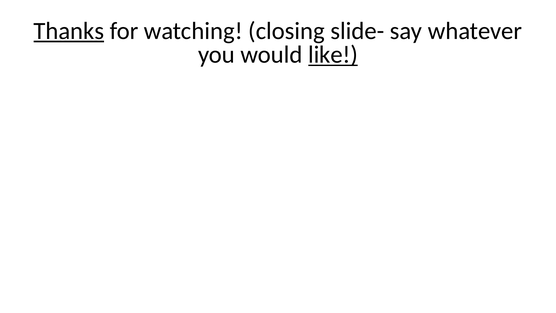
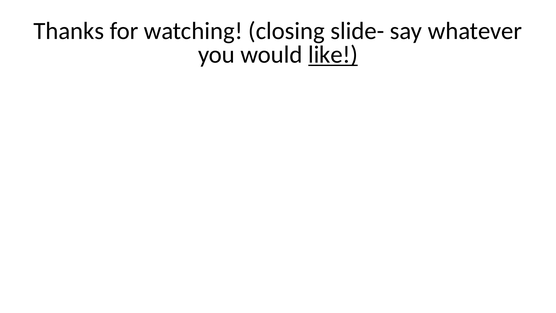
Thanks underline: present -> none
